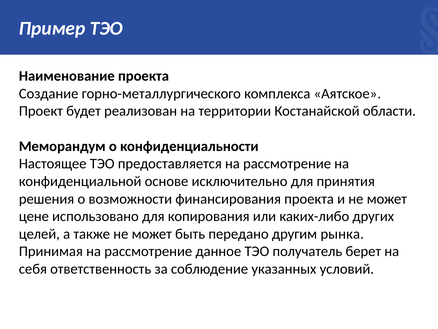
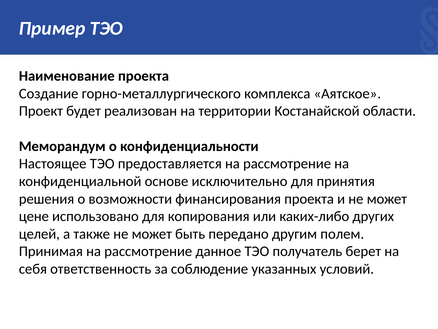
рынка: рынка -> полем
